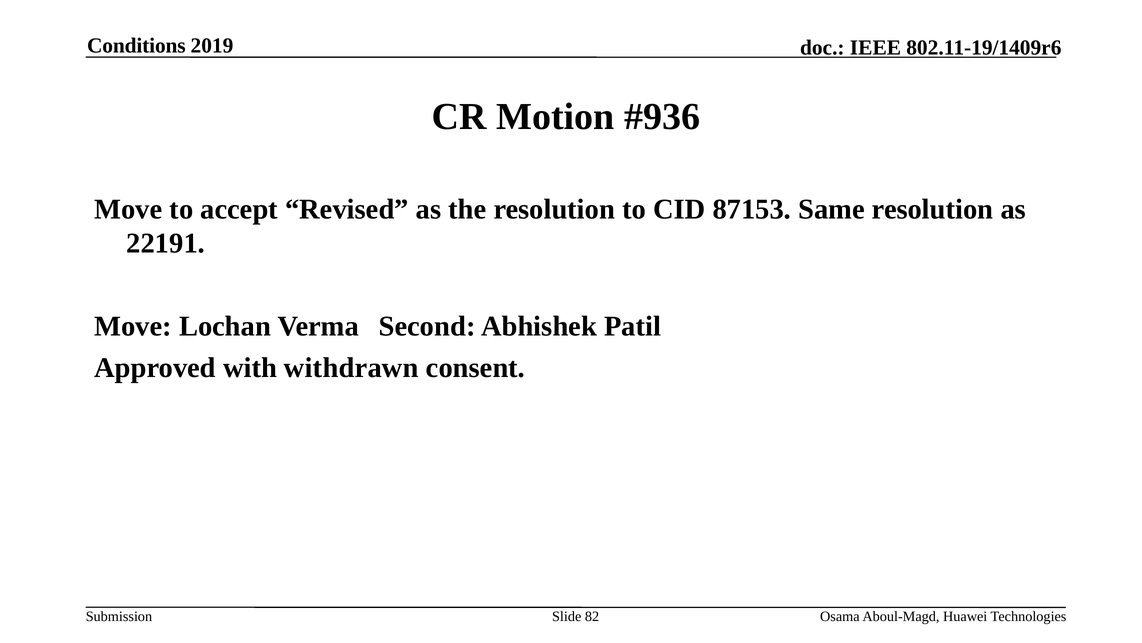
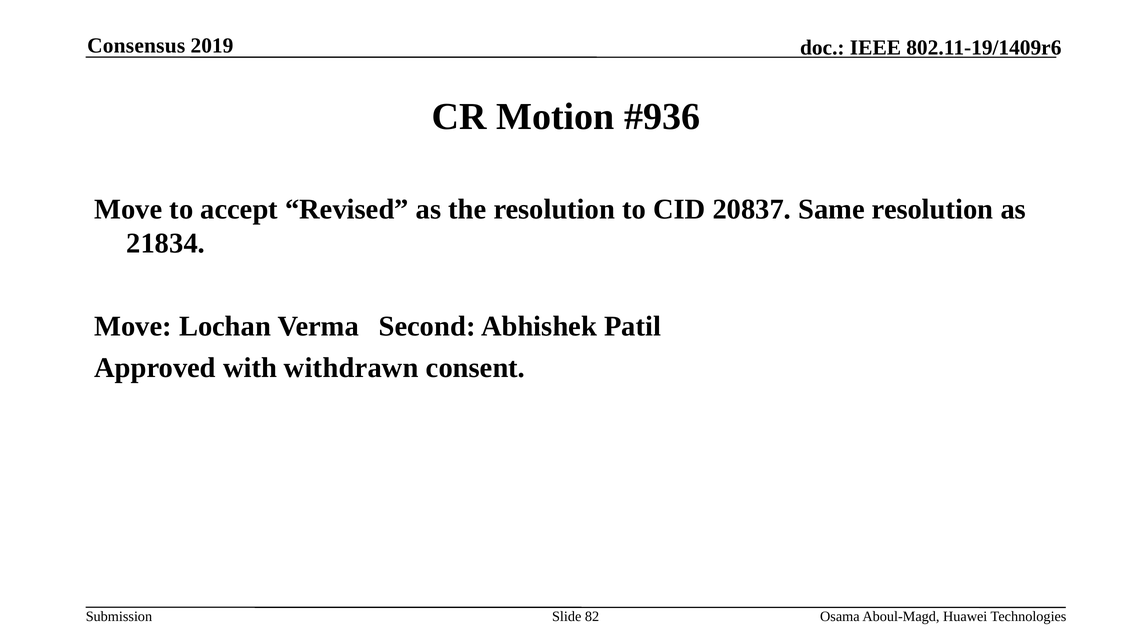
Conditions: Conditions -> Consensus
87153: 87153 -> 20837
22191: 22191 -> 21834
